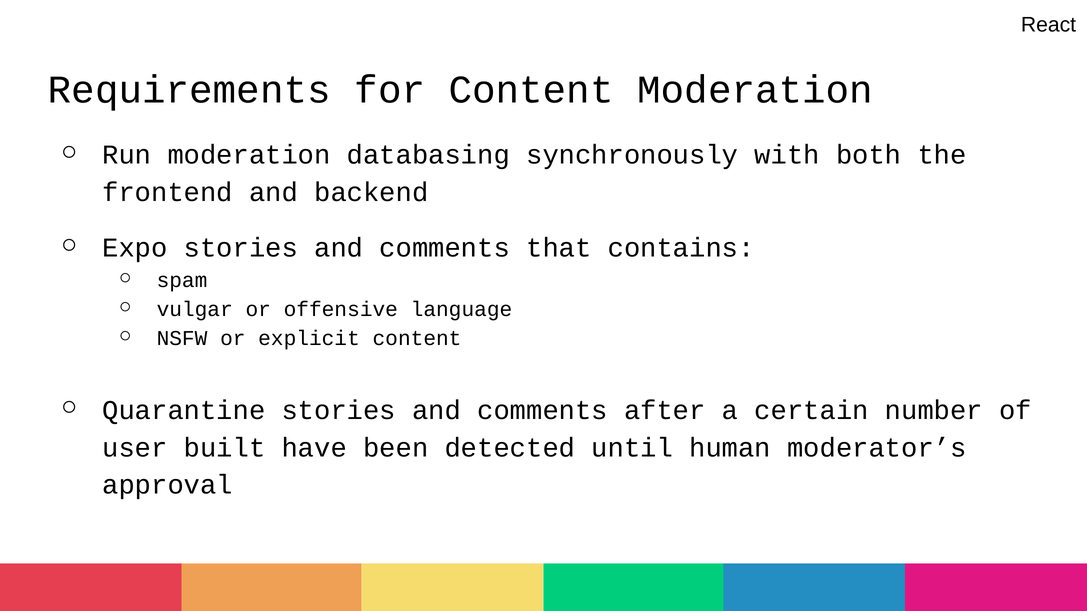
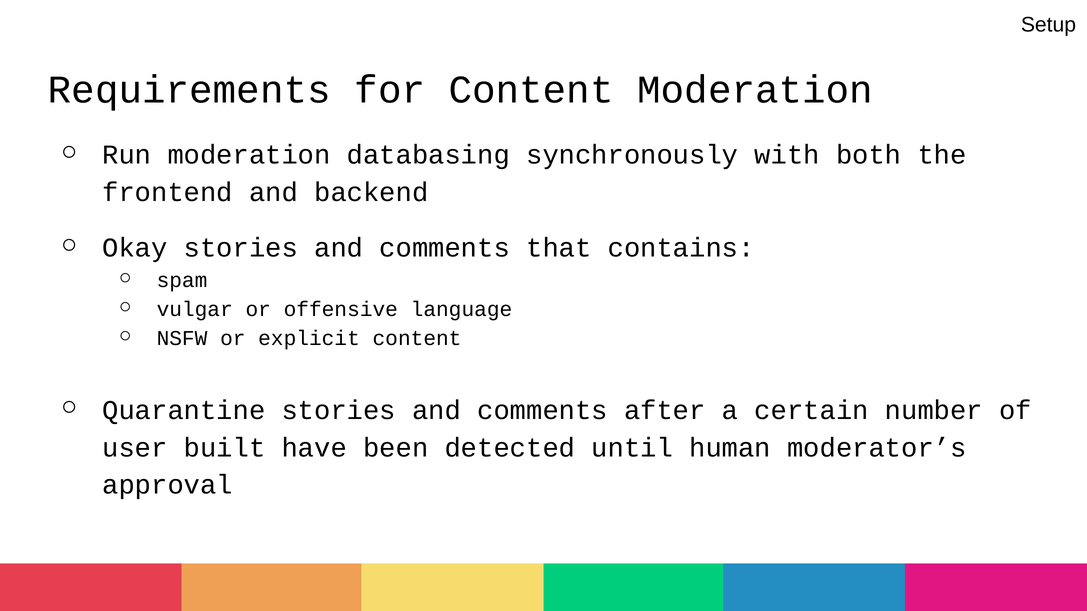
React: React -> Setup
Expo: Expo -> Okay
